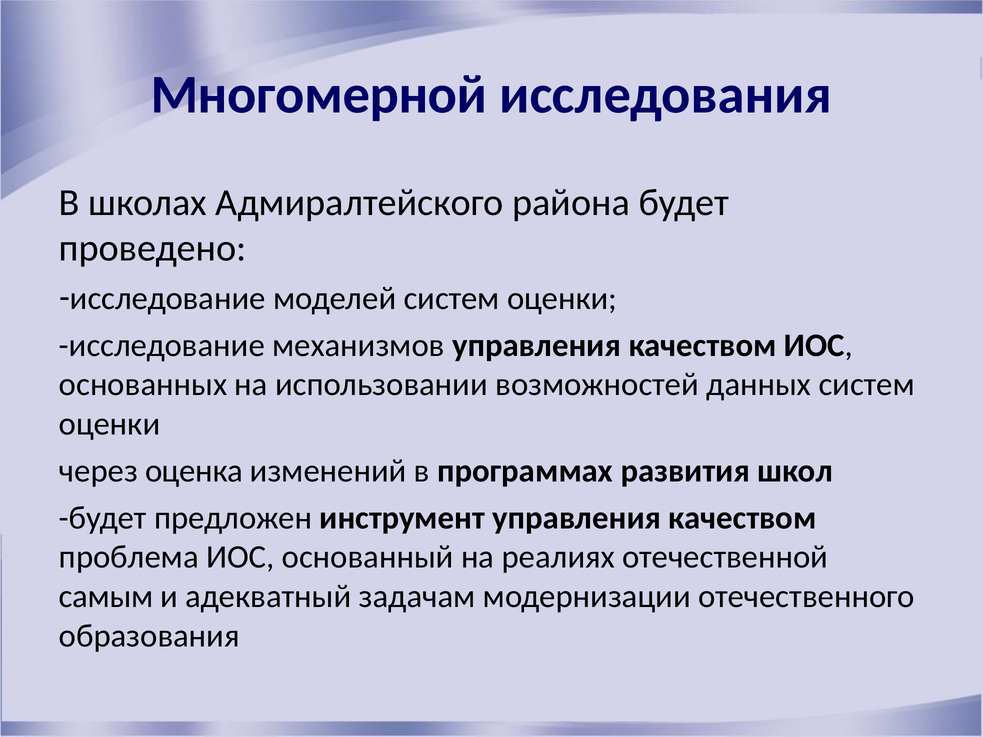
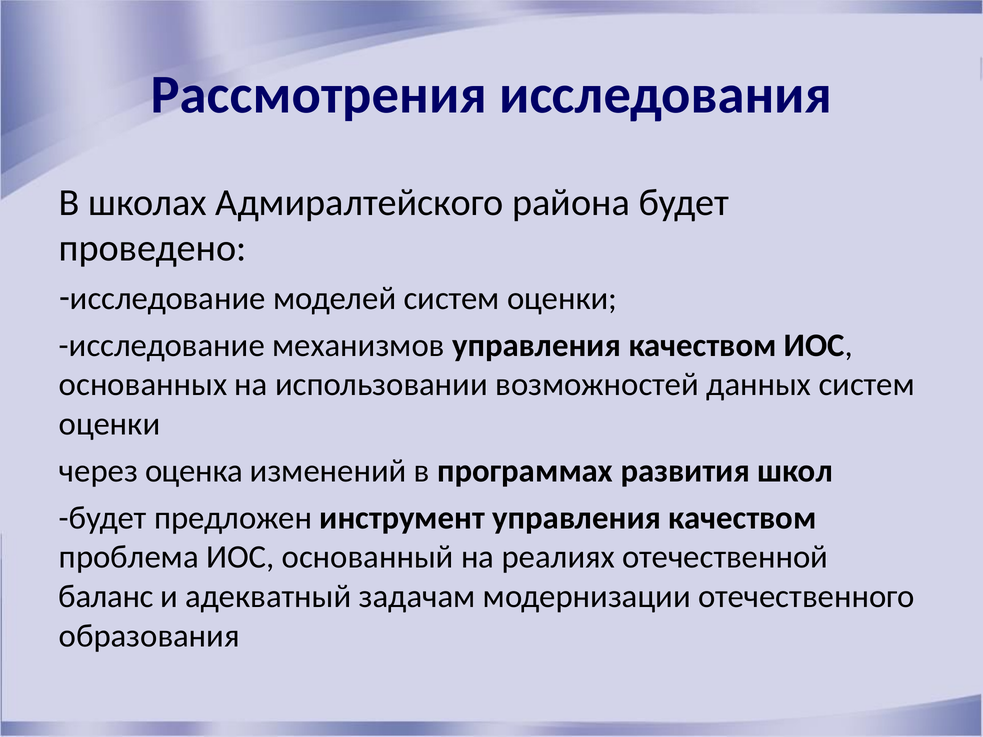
Многомерной: Многомерной -> Рассмотрения
самым: самым -> баланс
